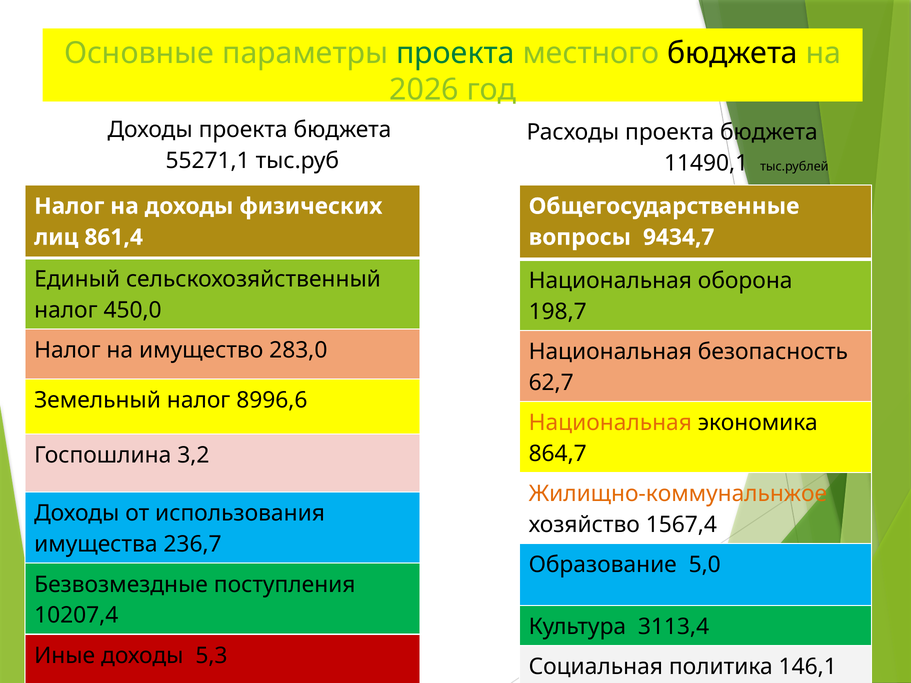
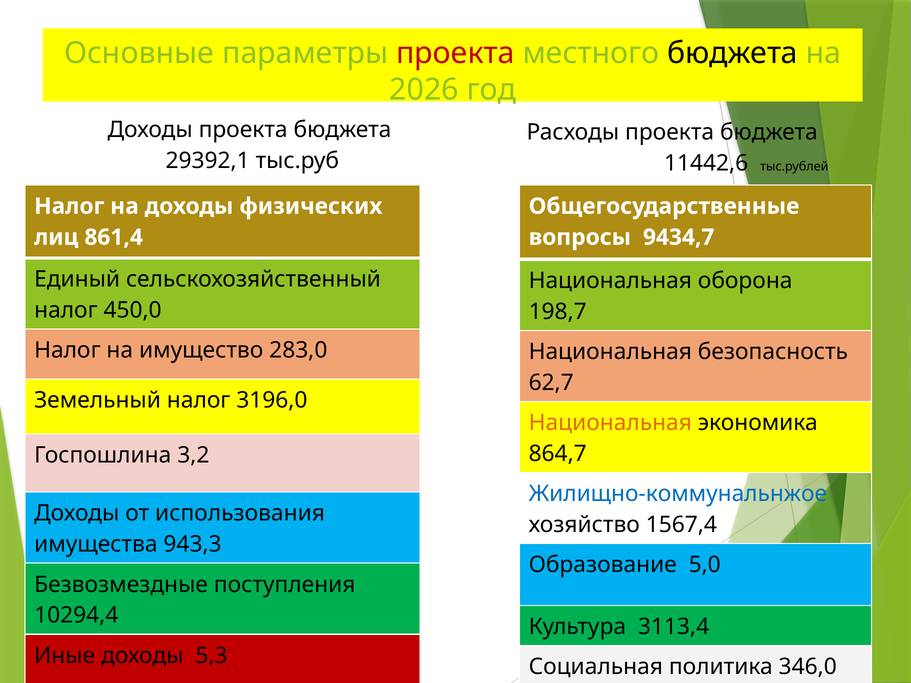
проекта at (455, 53) colour: green -> red
55271,1: 55271,1 -> 29392,1
11490,1: 11490,1 -> 11442,6
8996,6: 8996,6 -> 3196,0
Жилищно-коммунальнжое colour: orange -> blue
236,7: 236,7 -> 943,3
10207,4: 10207,4 -> 10294,4
146,1: 146,1 -> 346,0
